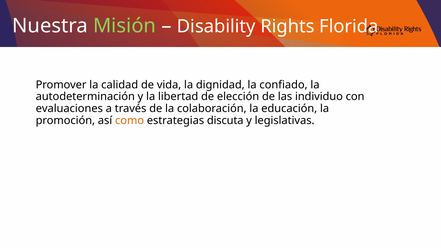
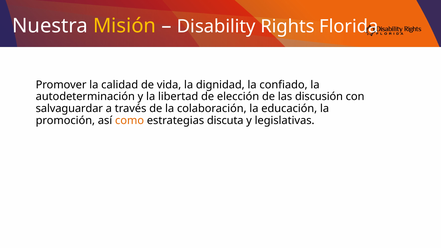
Misión colour: light green -> yellow
individuo: individuo -> discusión
evaluaciones: evaluaciones -> salvaguardar
